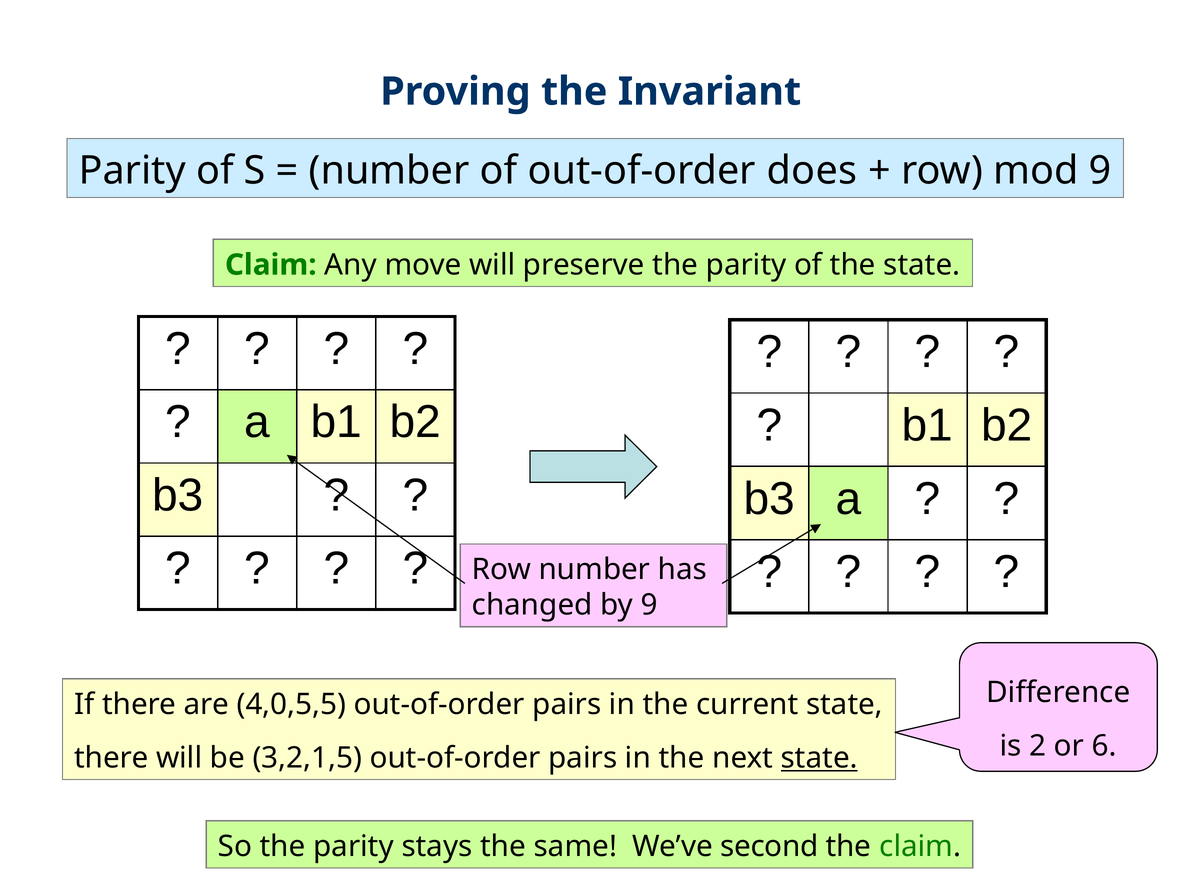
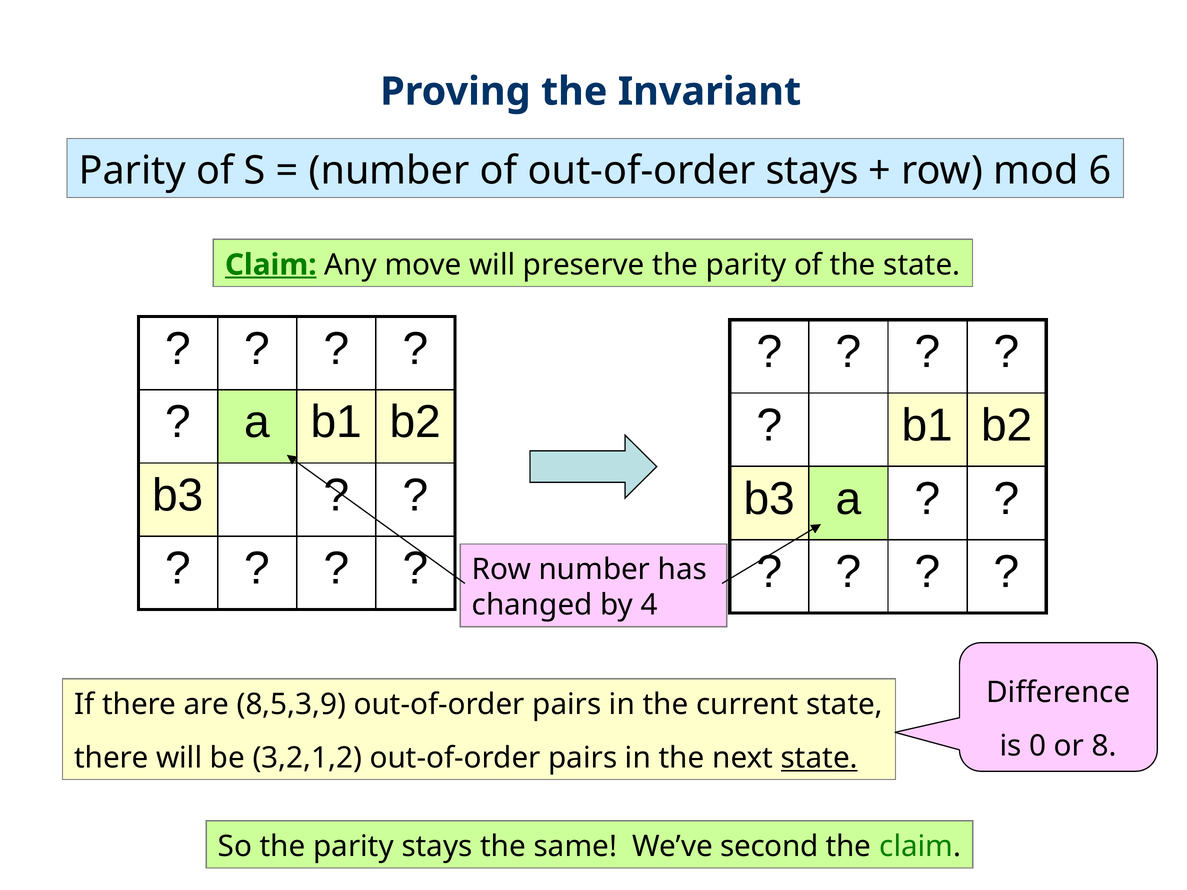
out-of-order does: does -> stays
mod 9: 9 -> 6
Claim at (271, 265) underline: none -> present
by 9: 9 -> 4
4,0,5,5: 4,0,5,5 -> 8,5,3,9
2: 2 -> 0
6: 6 -> 8
3,2,1,5: 3,2,1,5 -> 3,2,1,2
